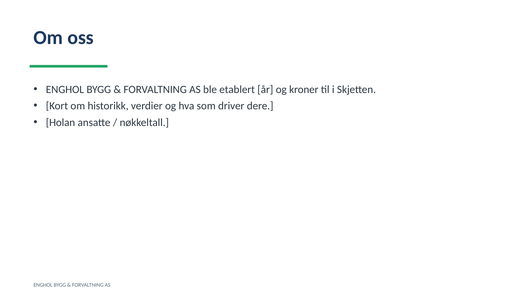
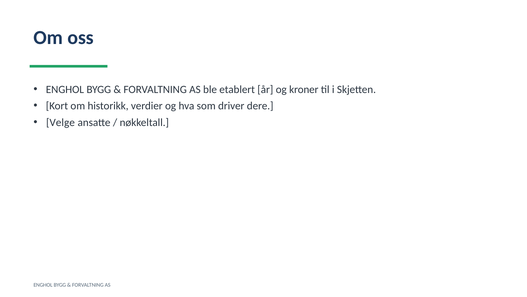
Holan: Holan -> Velge
